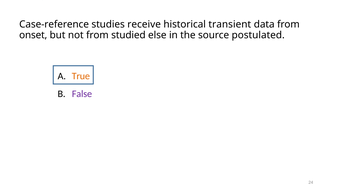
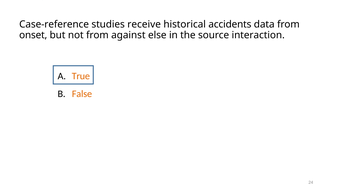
transient: transient -> accidents
studied: studied -> against
postulated: postulated -> interaction
False colour: purple -> orange
